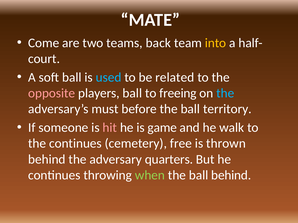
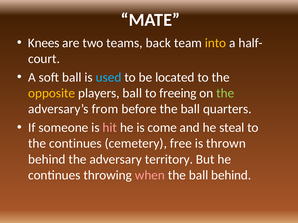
Come: Come -> Knees
related: related -> located
opposite colour: pink -> yellow
the at (225, 93) colour: light blue -> light green
must: must -> from
territory: territory -> quarters
game: game -> come
walk: walk -> steal
quarters: quarters -> territory
when colour: light green -> pink
